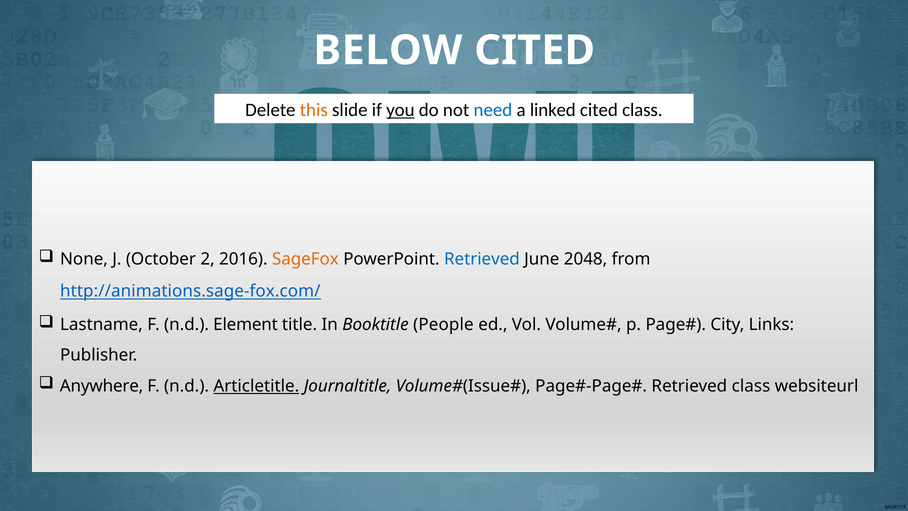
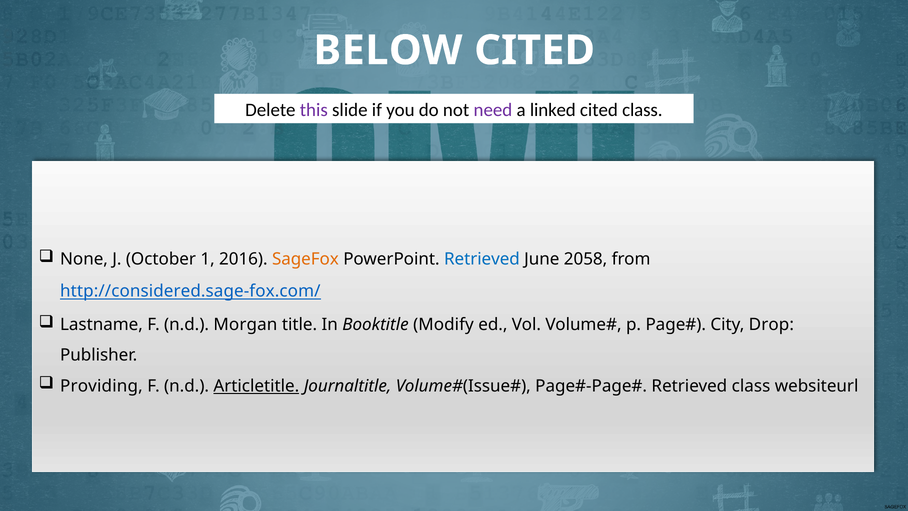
this colour: orange -> purple
you underline: present -> none
need colour: blue -> purple
2: 2 -> 1
2048: 2048 -> 2058
http://animations.sage-fox.com/: http://animations.sage-fox.com/ -> http://considered.sage-fox.com/
Element: Element -> Morgan
People: People -> Modify
Links: Links -> Drop
Anywhere: Anywhere -> Providing
